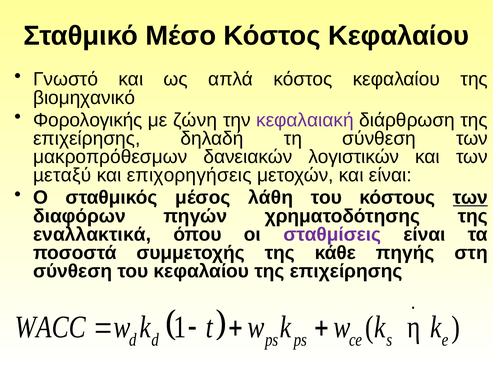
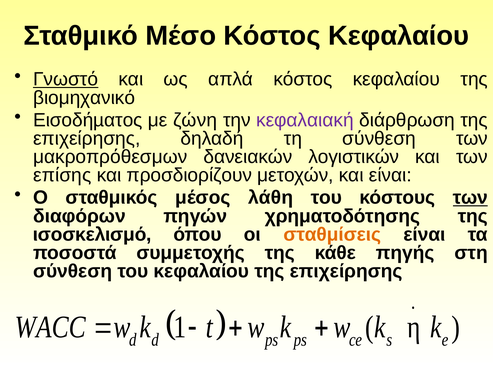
Γνωστό underline: none -> present
Φορολογικής: Φορολογικής -> Εισοδήµατος
µεταξύ: µεταξύ -> επίσης
επιχορηγήσεις: επιχορηγήσεις -> προσδιορίζουν
εναλλακτικά: εναλλακτικά -> ισοσκελισμό
σταθμίσεις colour: purple -> orange
